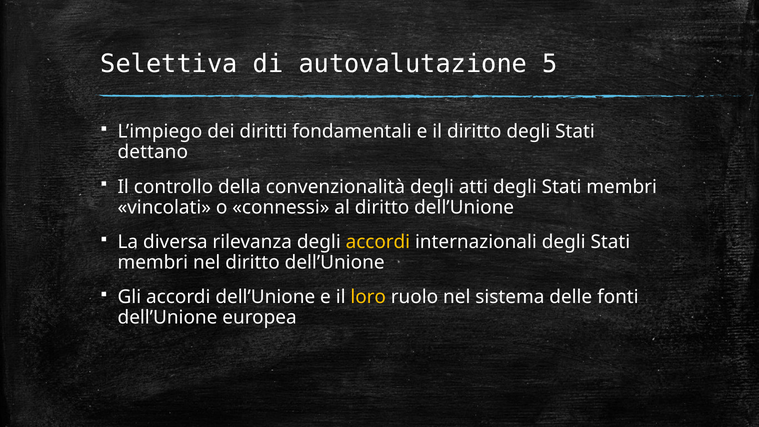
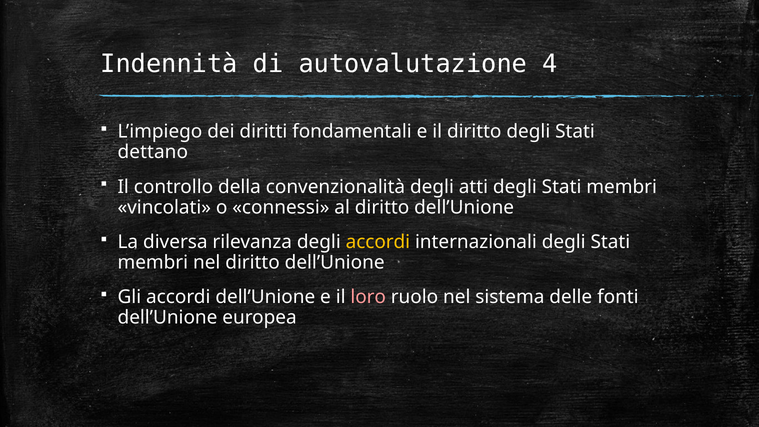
Selettiva: Selettiva -> Indennità
5: 5 -> 4
loro colour: yellow -> pink
